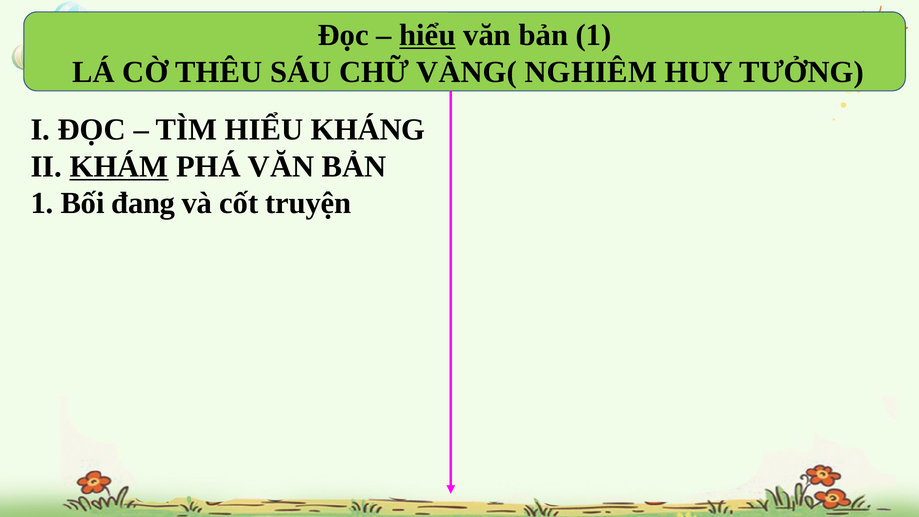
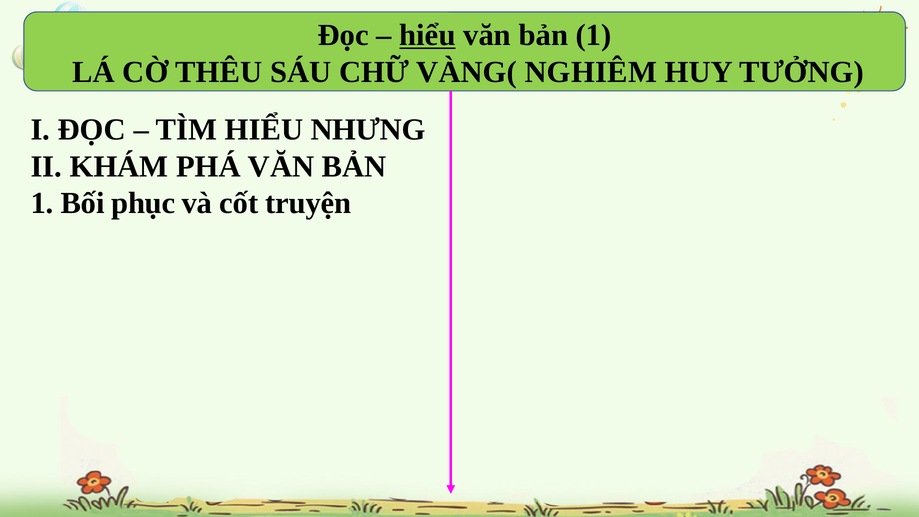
KHÁNG: KHÁNG -> NHƯNG
KHÁM underline: present -> none
đang: đang -> phục
